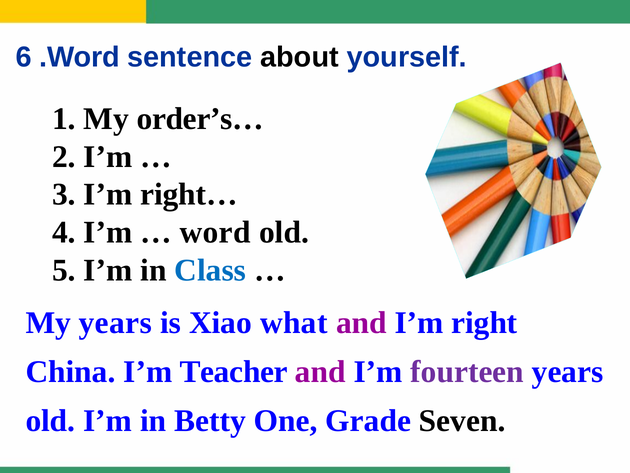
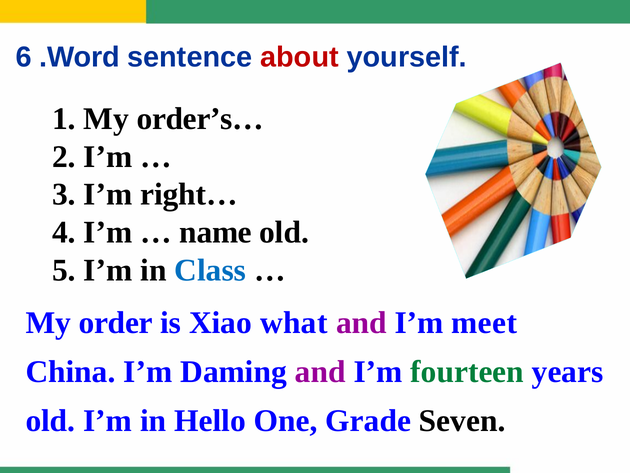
about colour: black -> red
word: word -> name
My years: years -> order
right: right -> meet
Teacher: Teacher -> Daming
fourteen colour: purple -> green
Betty: Betty -> Hello
